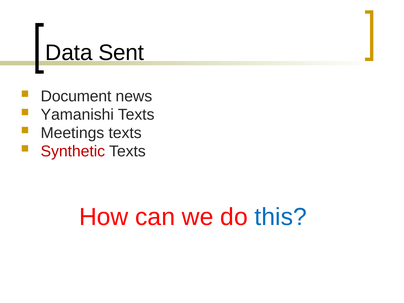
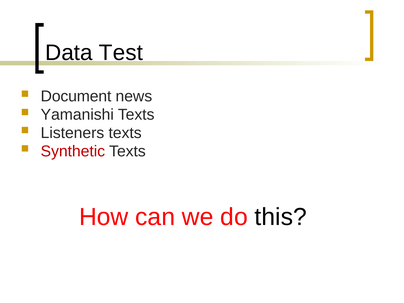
Sent: Sent -> Test
Meetings: Meetings -> Listeners
this colour: blue -> black
